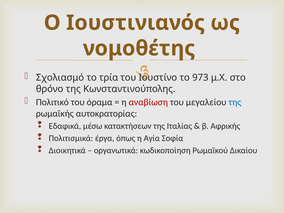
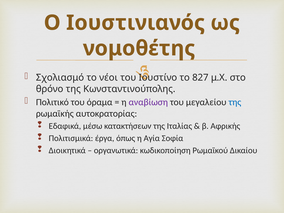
τρία: τρία -> νέοι
973: 973 -> 827
αναβίωση colour: red -> purple
